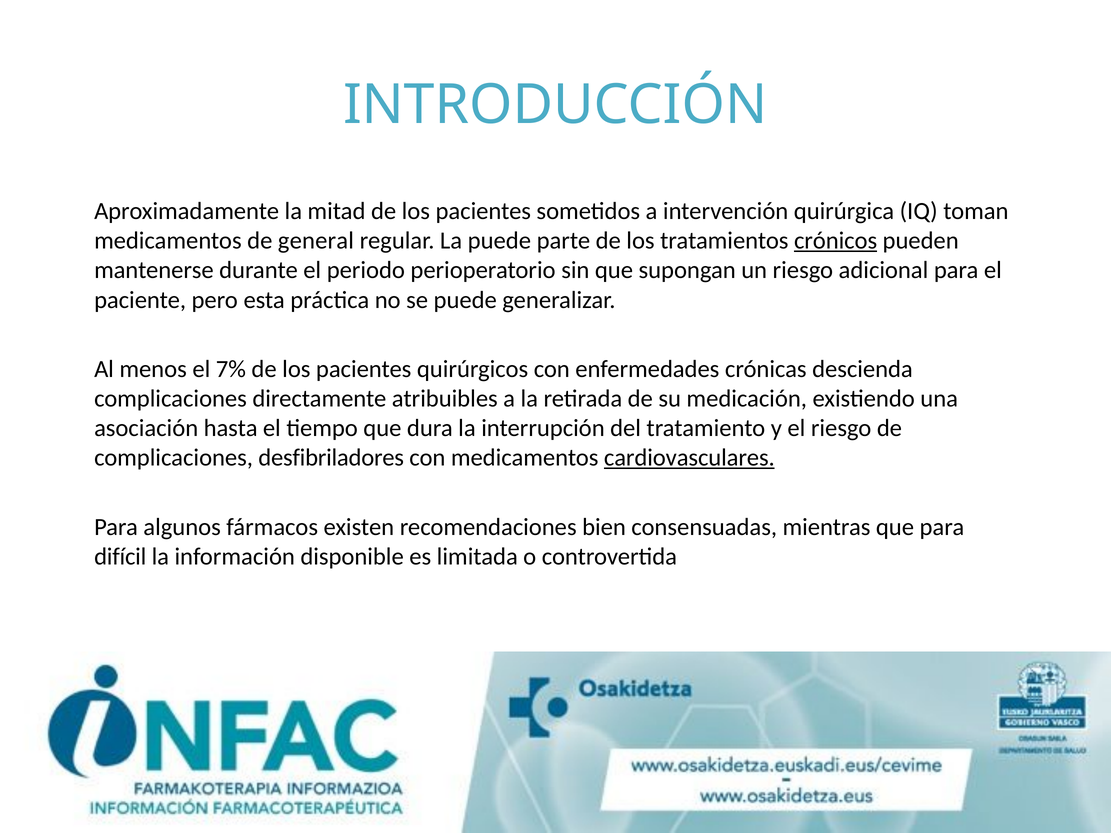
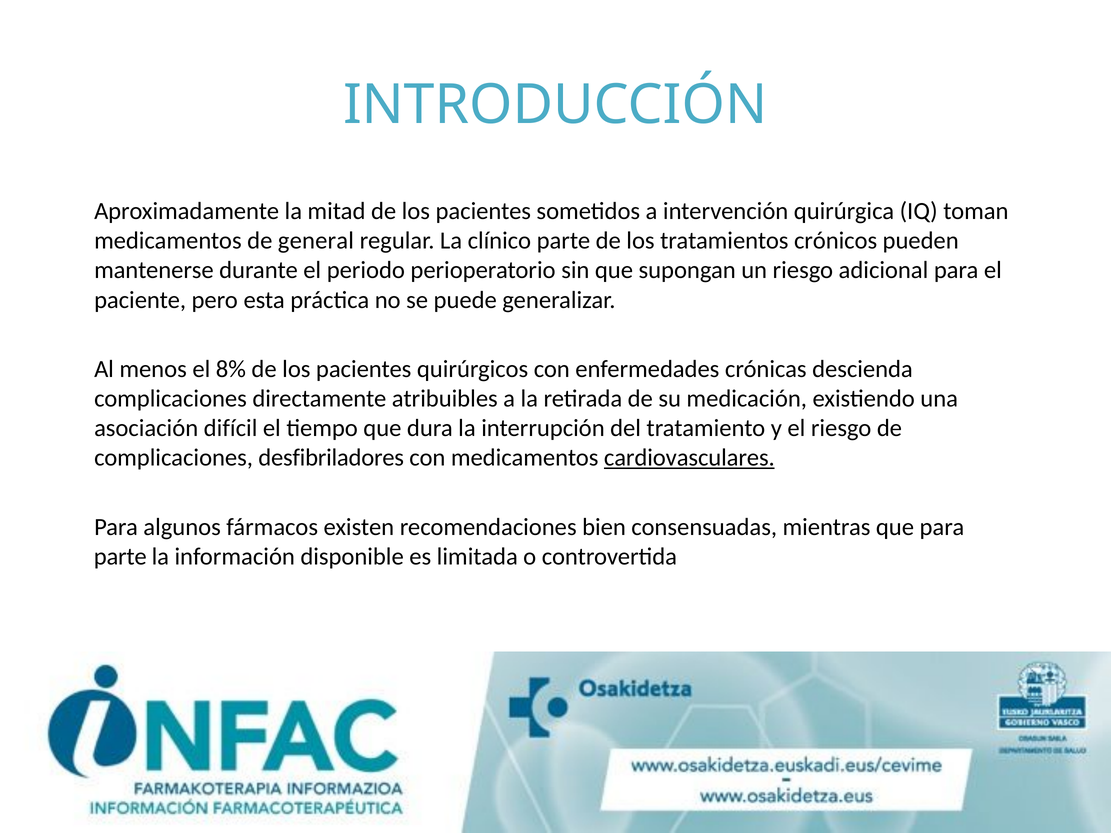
La puede: puede -> clínico
crónicos underline: present -> none
7%: 7% -> 8%
hasta: hasta -> difícil
difícil at (120, 557): difícil -> parte
